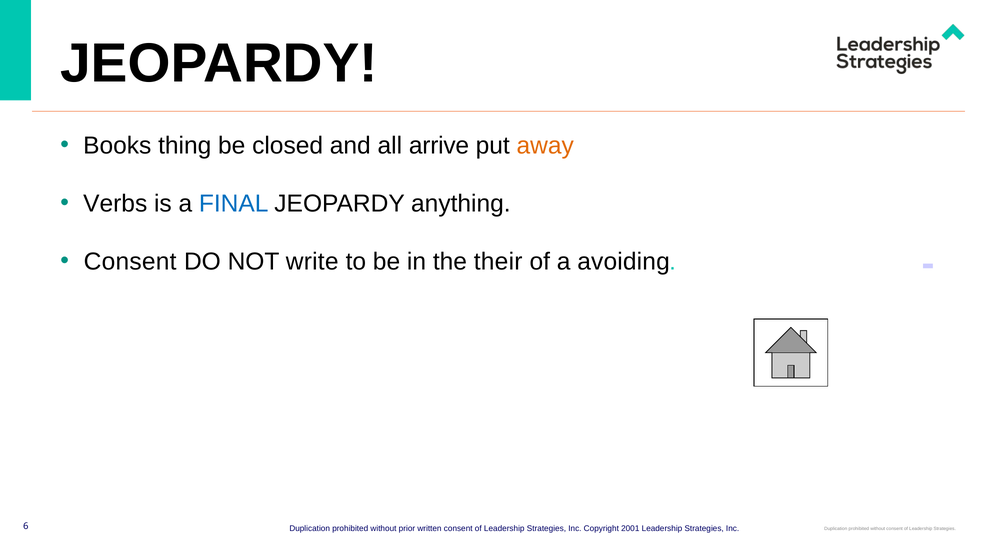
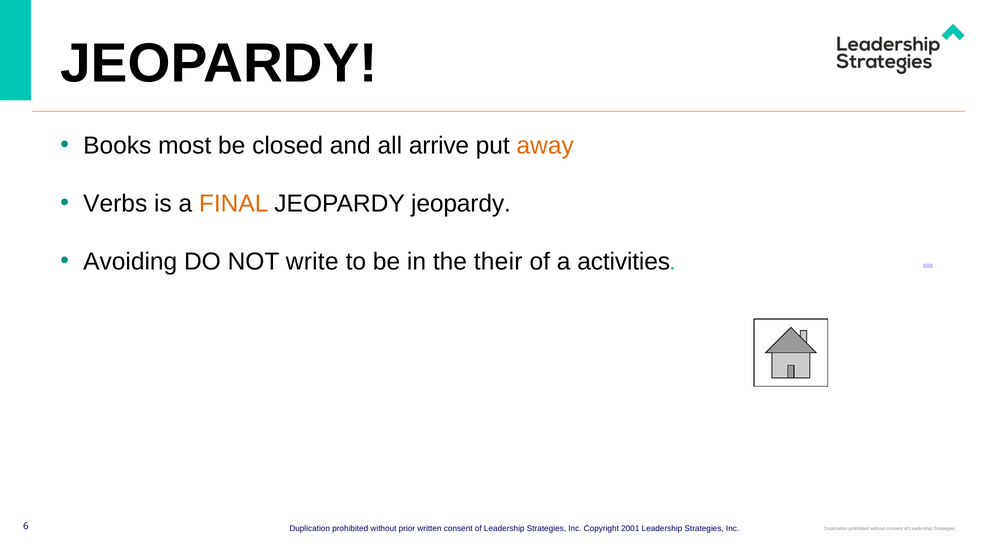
thing: thing -> most
FINAL colour: blue -> orange
JEOPARDY anything: anything -> jeopardy
Consent at (130, 262): Consent -> Avoiding
avoiding: avoiding -> activities
